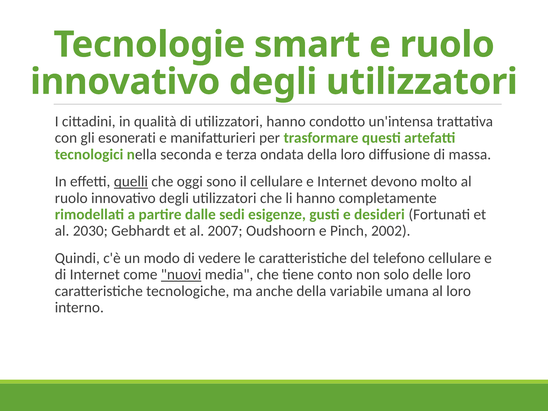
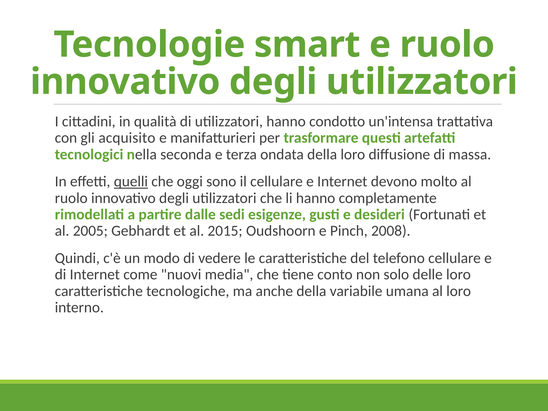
esonerati: esonerati -> acquisito
2030: 2030 -> 2005
2007: 2007 -> 2015
2002: 2002 -> 2008
nuovi underline: present -> none
